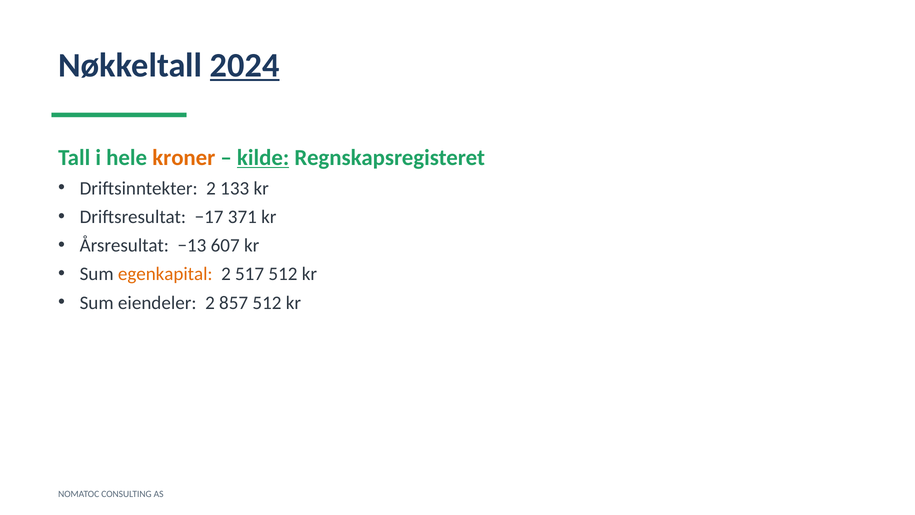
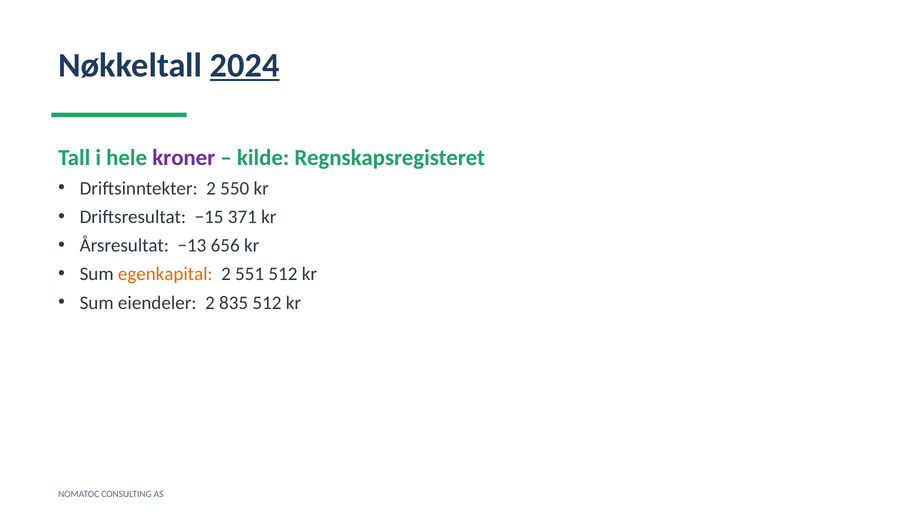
kroner colour: orange -> purple
kilde underline: present -> none
133: 133 -> 550
−17: −17 -> −15
607: 607 -> 656
517: 517 -> 551
857: 857 -> 835
